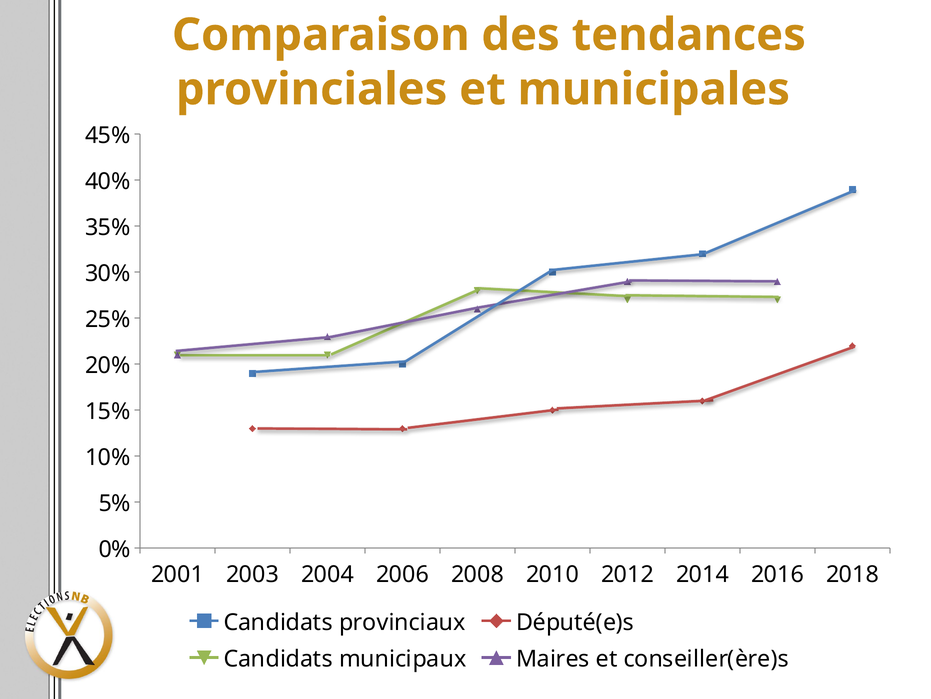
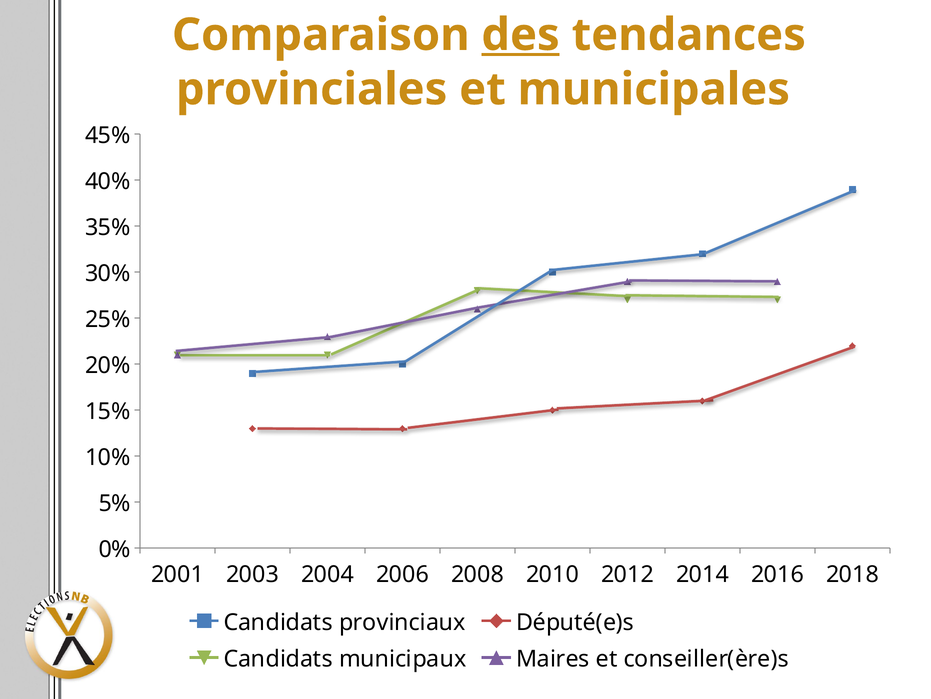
des underline: none -> present
